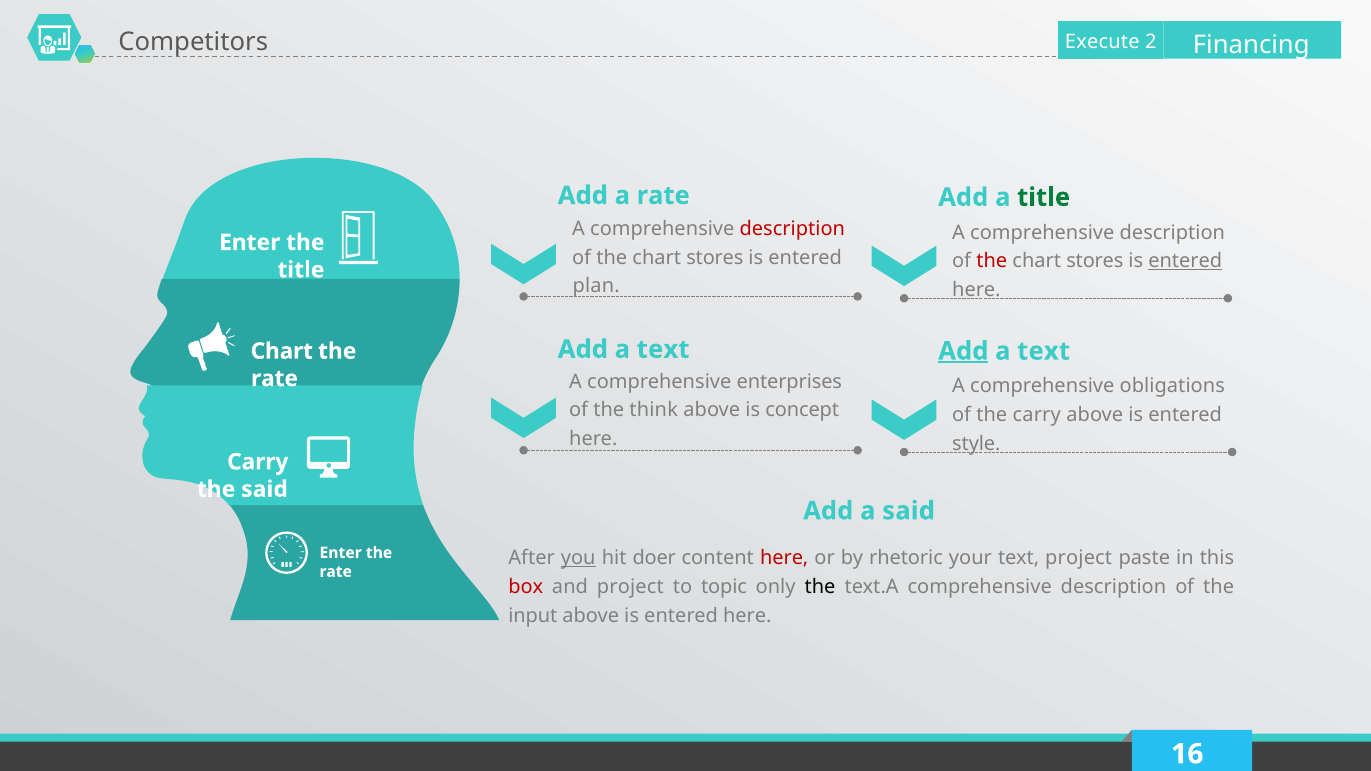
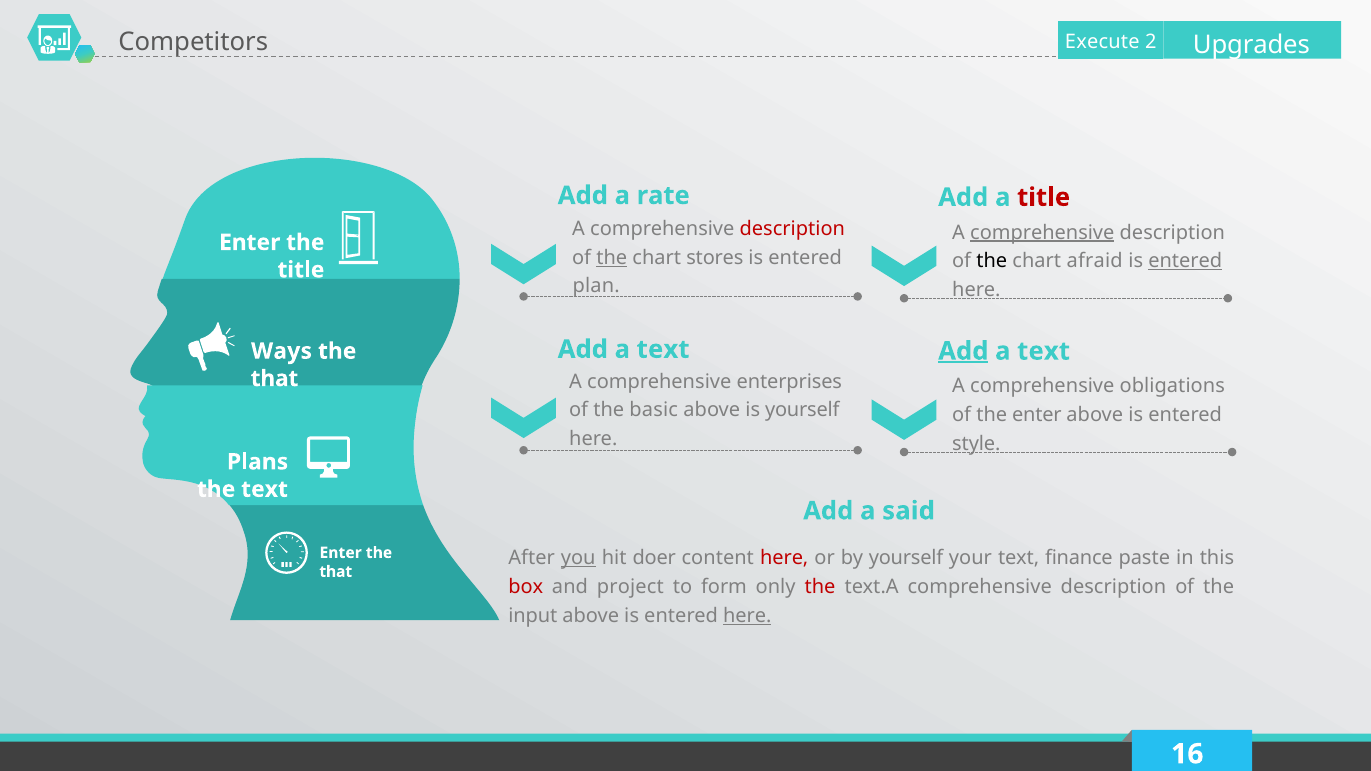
Financing: Financing -> Upgrades
title at (1044, 197) colour: green -> red
comprehensive at (1042, 232) underline: none -> present
the at (612, 258) underline: none -> present
the at (992, 261) colour: red -> black
stores at (1095, 261): stores -> afraid
Chart at (282, 351): Chart -> Ways
rate at (274, 379): rate -> that
think: think -> basic
is concept: concept -> yourself
the carry: carry -> enter
Carry at (258, 462): Carry -> Plans
the said: said -> text
by rhetoric: rhetoric -> yourself
text project: project -> finance
rate at (336, 572): rate -> that
topic: topic -> form
the at (820, 587) colour: black -> red
here at (747, 616) underline: none -> present
